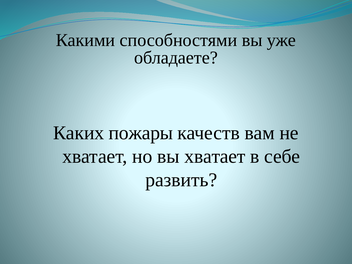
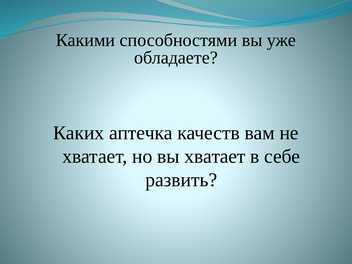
пожары: пожары -> аптечка
